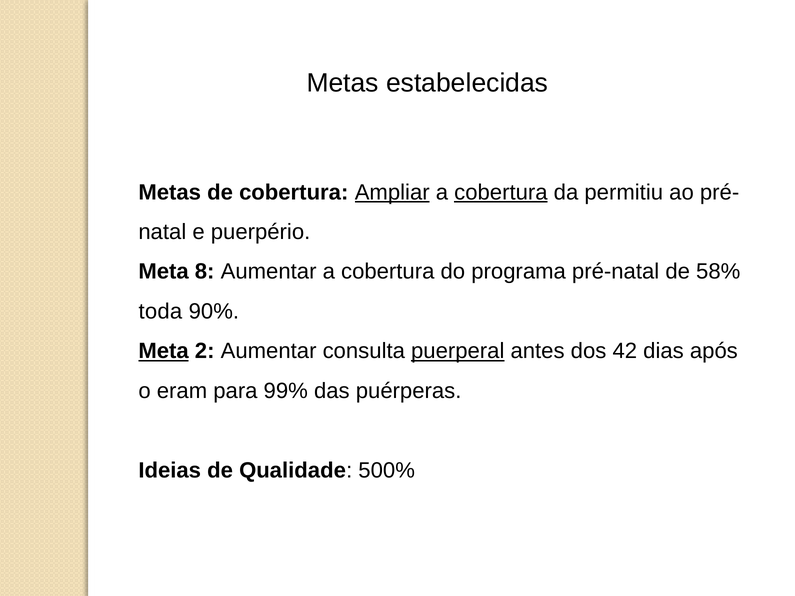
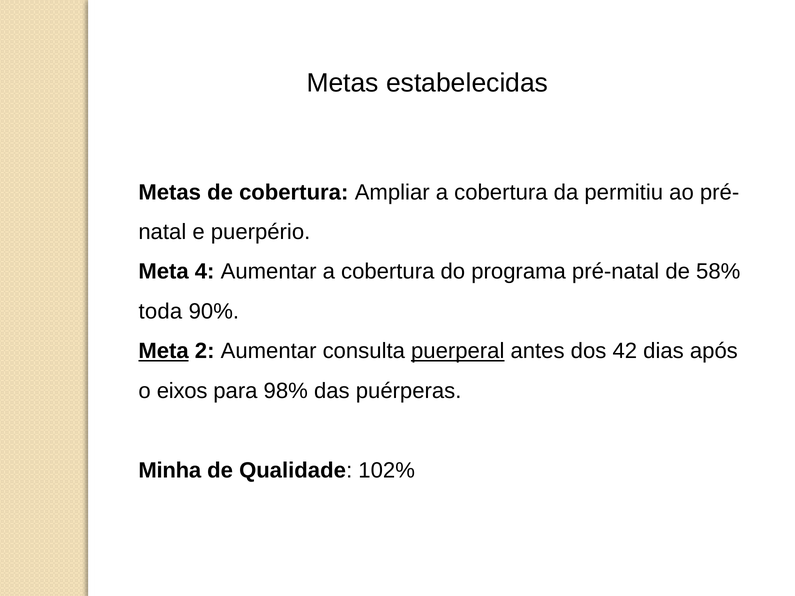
Ampliar underline: present -> none
cobertura at (501, 192) underline: present -> none
8: 8 -> 4
eram: eram -> eixos
99%: 99% -> 98%
Ideias: Ideias -> Minha
500%: 500% -> 102%
